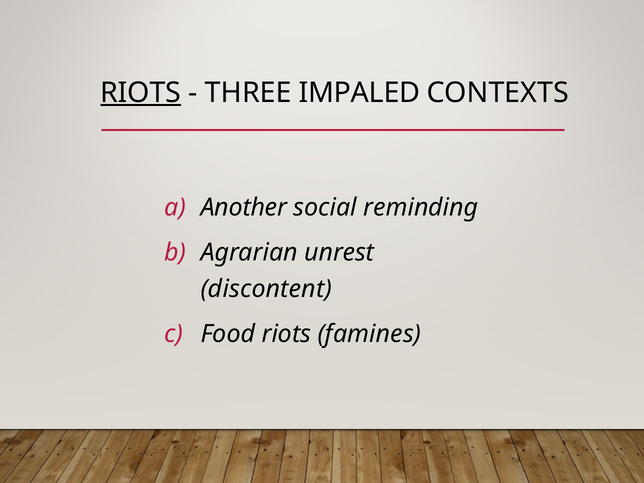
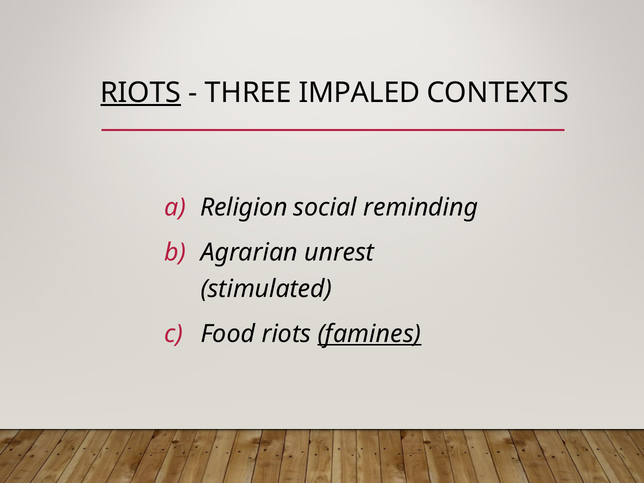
Another: Another -> Religion
discontent: discontent -> stimulated
famines underline: none -> present
